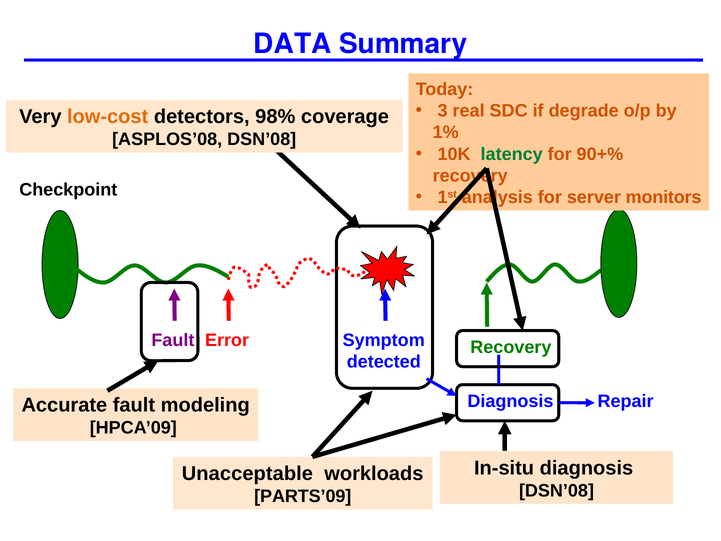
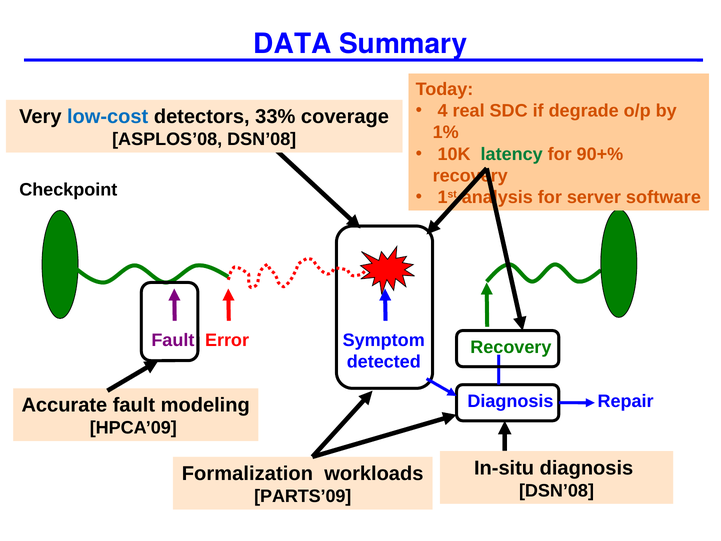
3: 3 -> 4
low-cost colour: orange -> blue
98%: 98% -> 33%
monitors: monitors -> software
Unacceptable: Unacceptable -> Formalization
